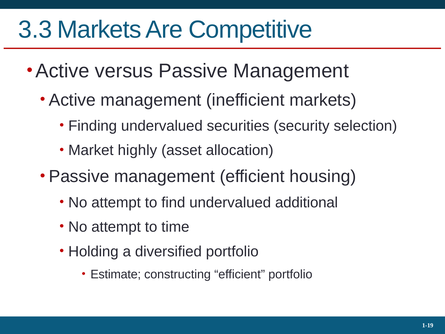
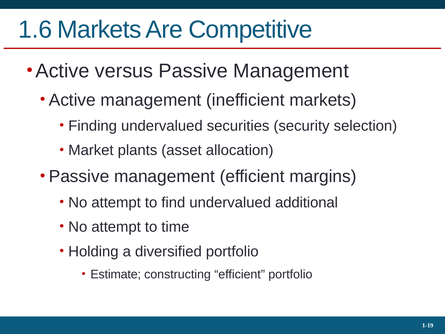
3.3: 3.3 -> 1.6
highly: highly -> plants
housing: housing -> margins
